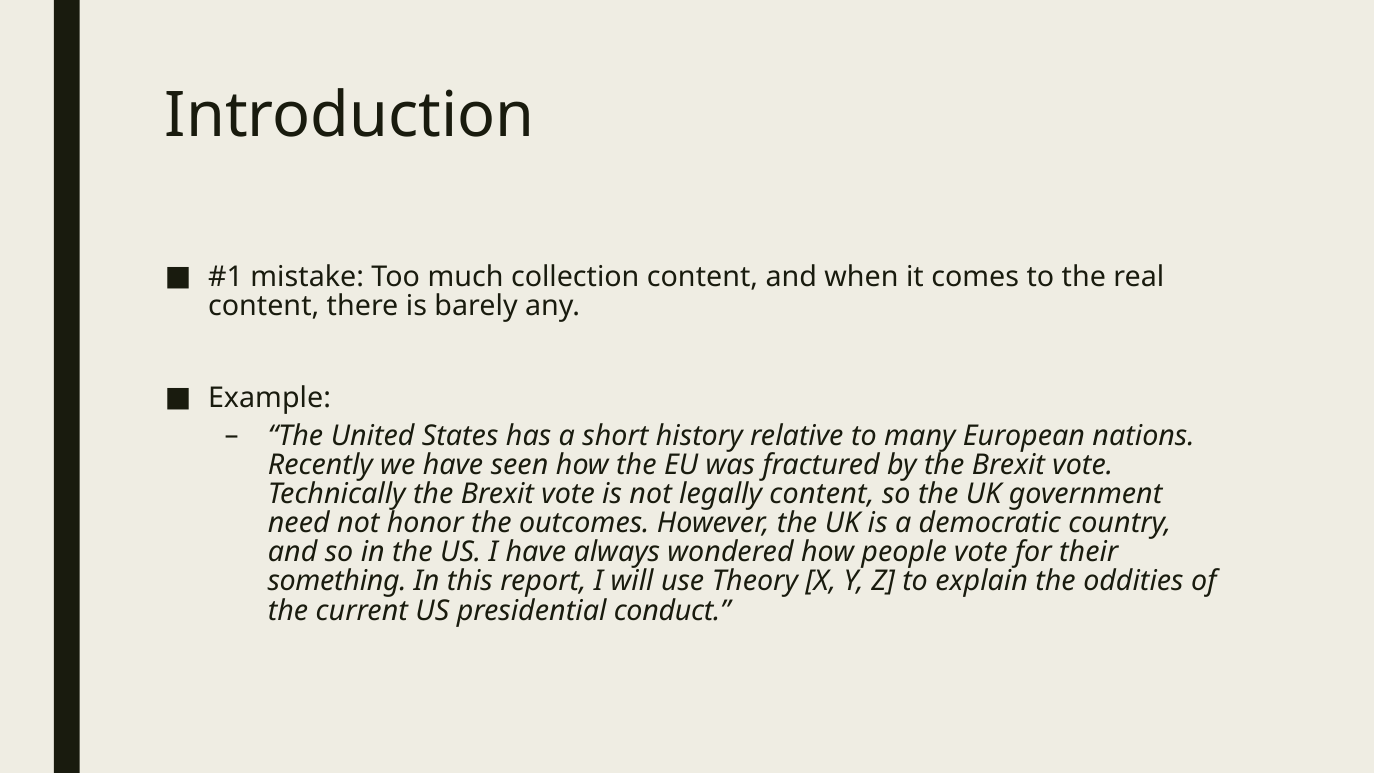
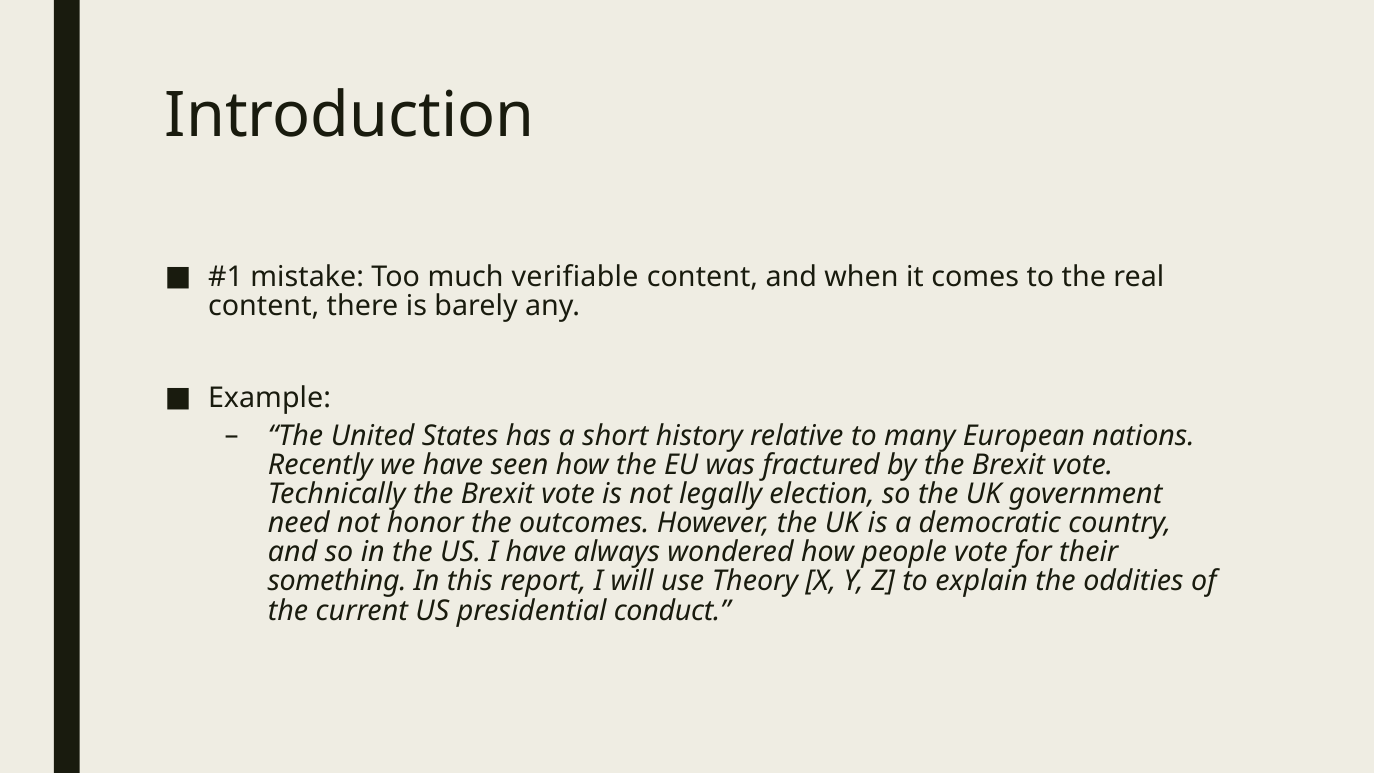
collection: collection -> verifiable
legally content: content -> election
